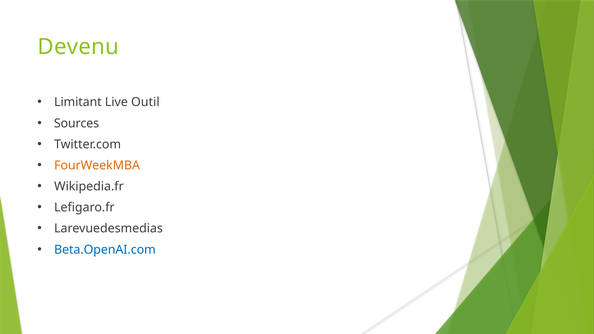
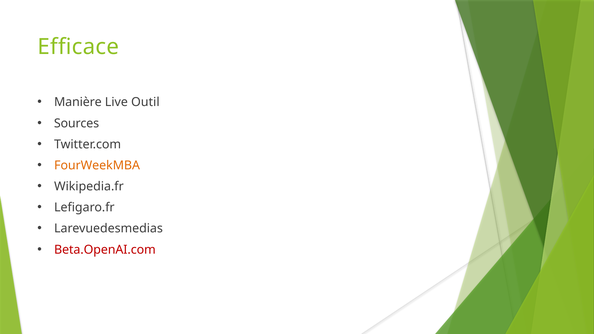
Devenu: Devenu -> Efficace
Limitant: Limitant -> Manière
Beta.OpenAI.com colour: blue -> red
